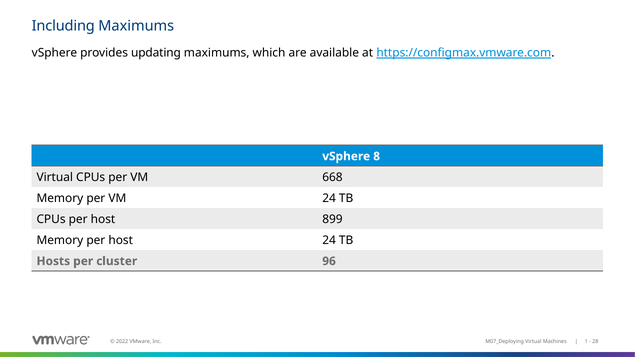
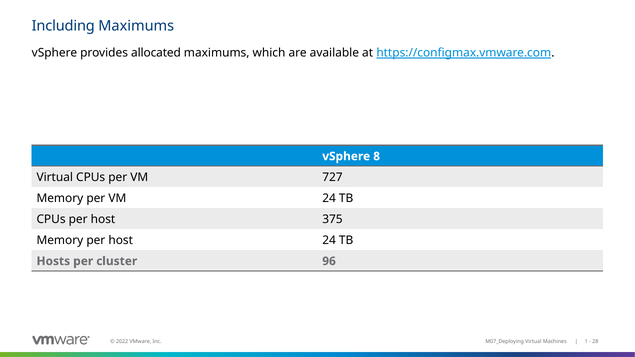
updating: updating -> allocated
668: 668 -> 727
899: 899 -> 375
